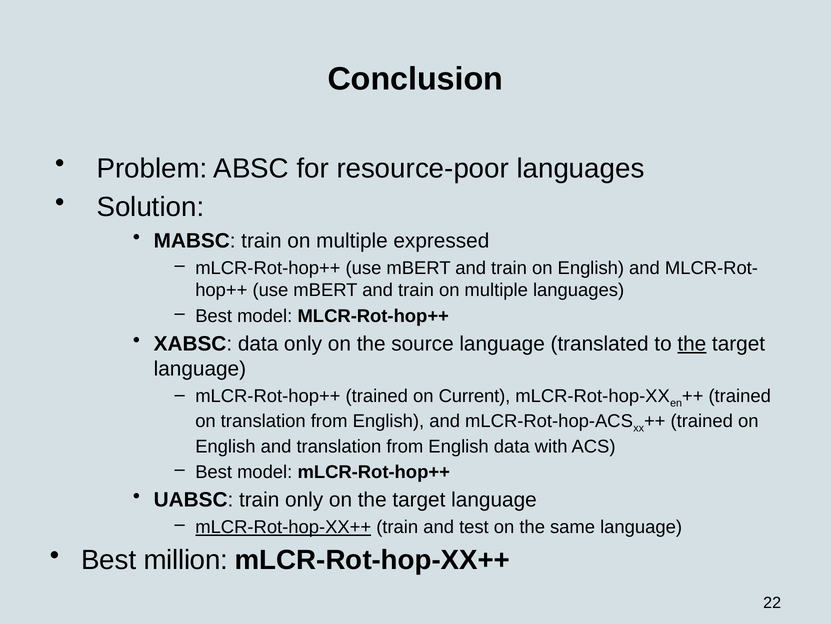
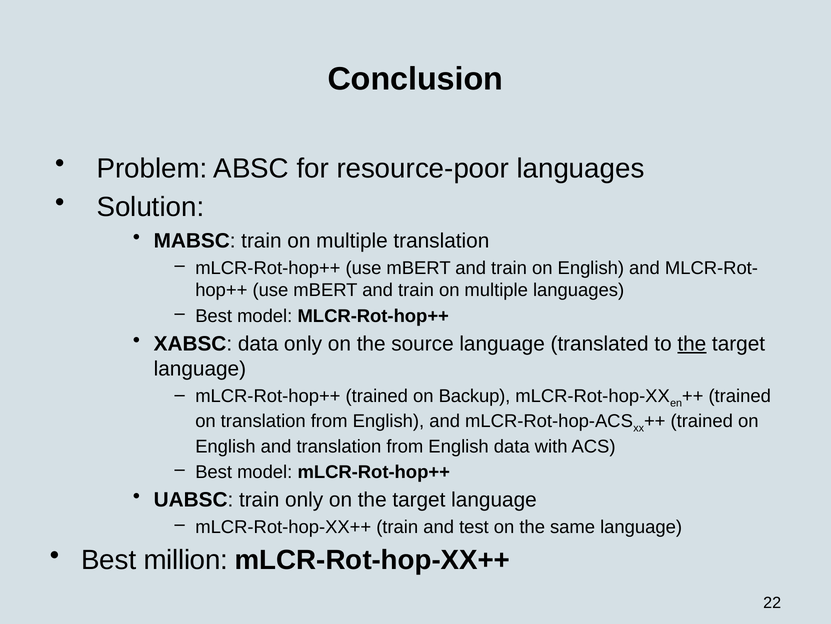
multiple expressed: expressed -> translation
Current: Current -> Backup
mLCR-Rot-hop-XX++ at (283, 527) underline: present -> none
